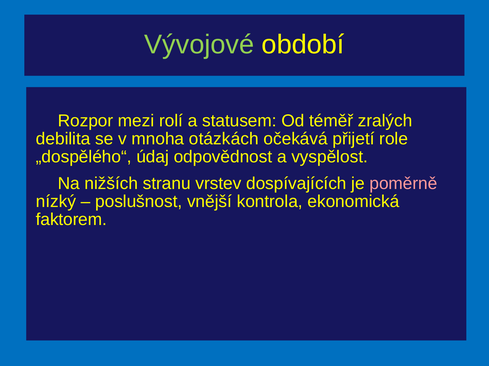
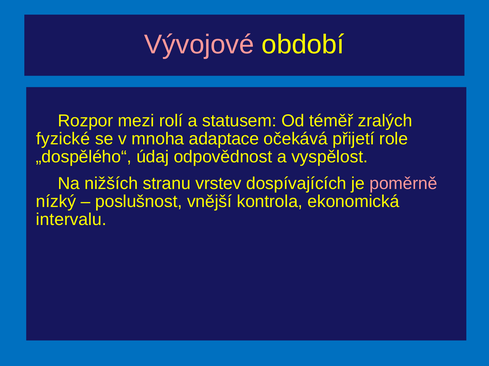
Vývojové colour: light green -> pink
debilita: debilita -> fyzické
otázkách: otázkách -> adaptace
faktorem: faktorem -> intervalu
